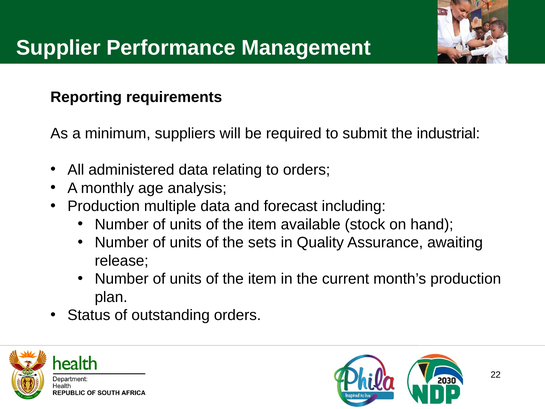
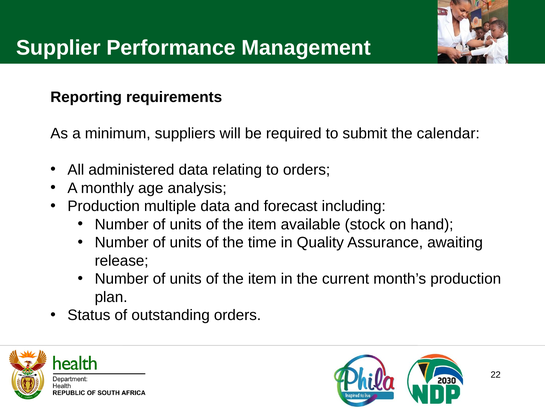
industrial: industrial -> calendar
sets: sets -> time
